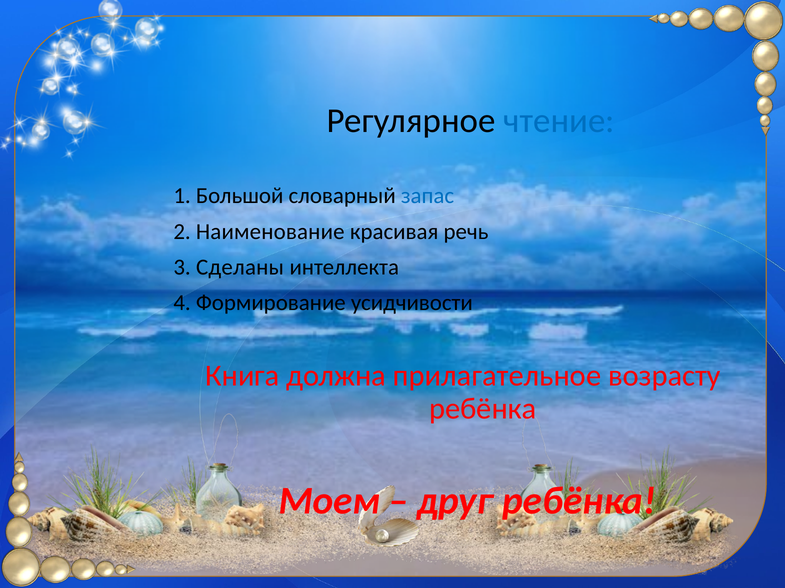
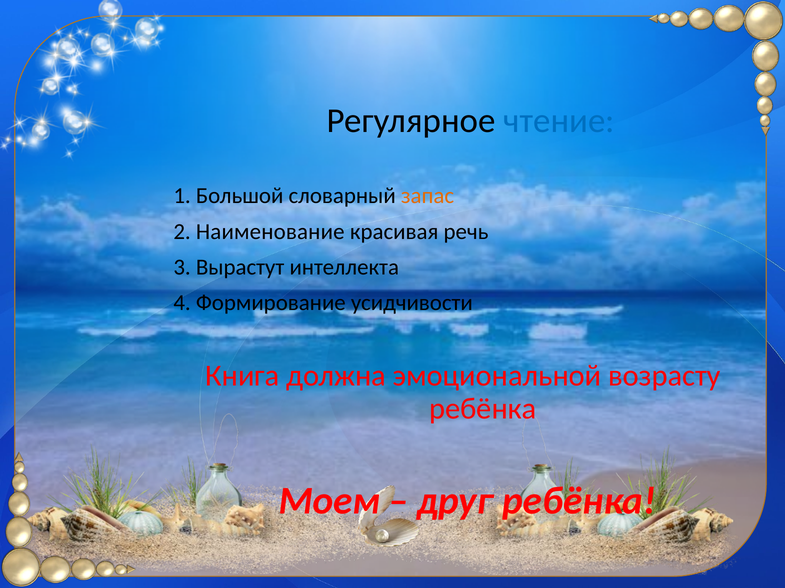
запас colour: blue -> orange
Сделаны: Сделаны -> Вырастут
прилагательное: прилагательное -> эмоциональной
